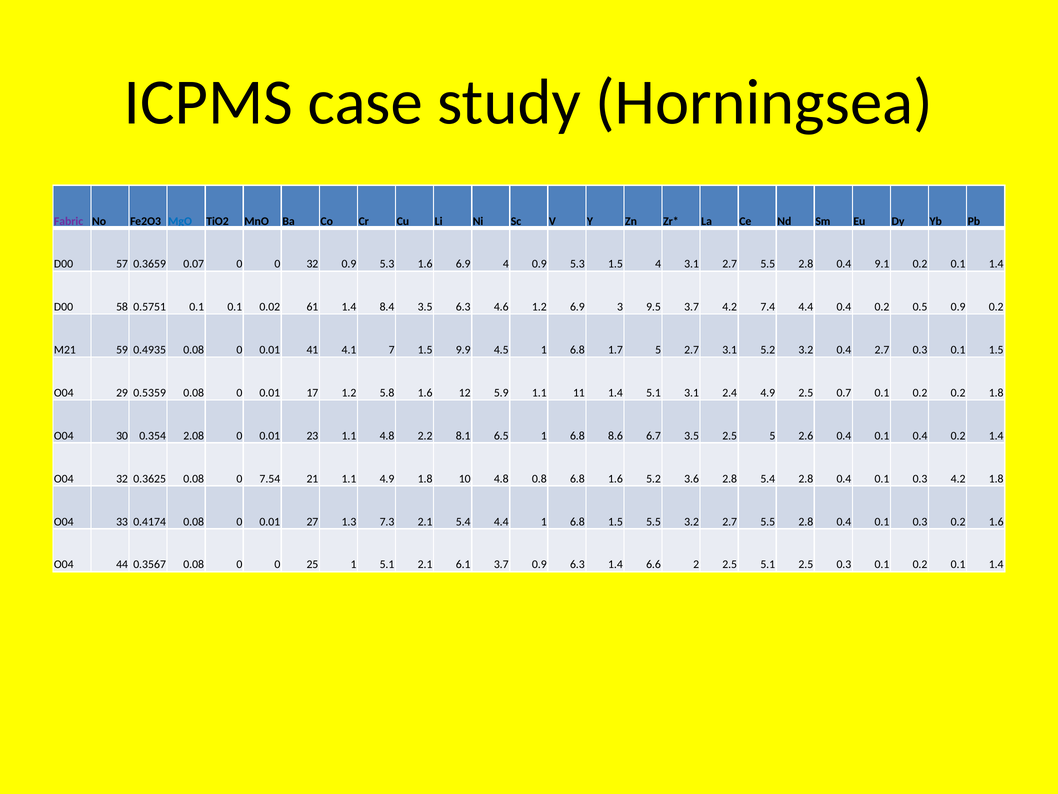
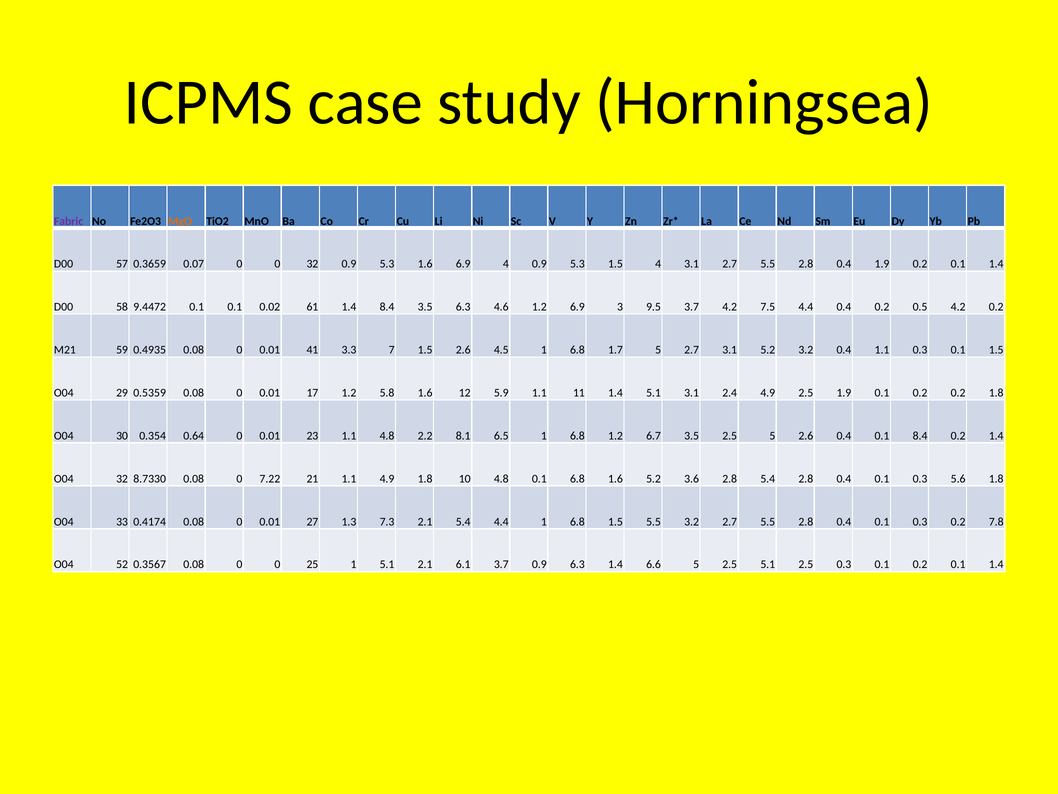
MgO colour: blue -> orange
0.4 9.1: 9.1 -> 1.9
0.5751: 0.5751 -> 9.4472
7.4: 7.4 -> 7.5
0.5 0.9: 0.9 -> 4.2
4.1: 4.1 -> 3.3
1.5 9.9: 9.9 -> 2.6
0.4 2.7: 2.7 -> 1.1
2.5 0.7: 0.7 -> 1.9
2.08: 2.08 -> 0.64
6.8 8.6: 8.6 -> 1.2
0.1 0.4: 0.4 -> 8.4
0.3625: 0.3625 -> 8.7330
7.54: 7.54 -> 7.22
4.8 0.8: 0.8 -> 0.1
0.3 4.2: 4.2 -> 5.6
0.2 1.6: 1.6 -> 7.8
44: 44 -> 52
6.6 2: 2 -> 5
